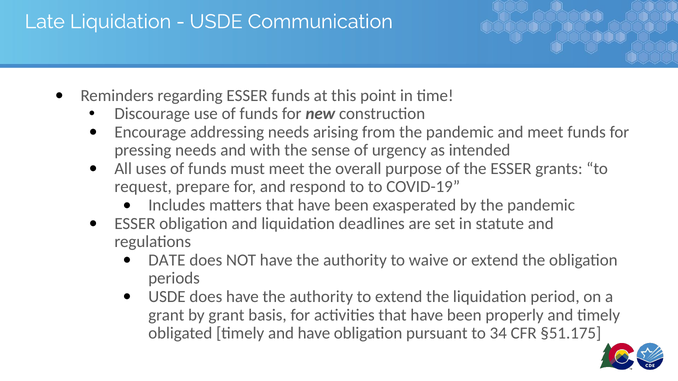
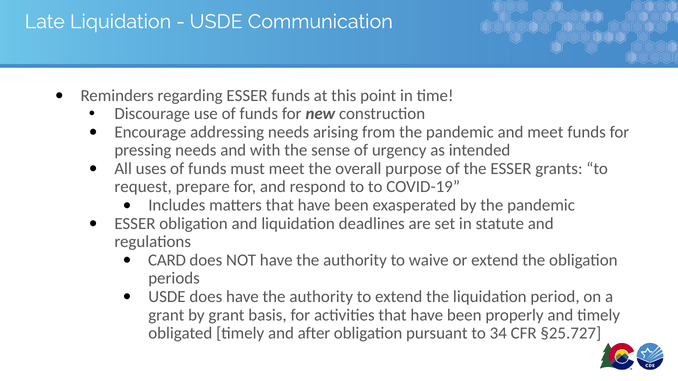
DATE: DATE -> CARD
and have: have -> after
§51.175: §51.175 -> §25.727
